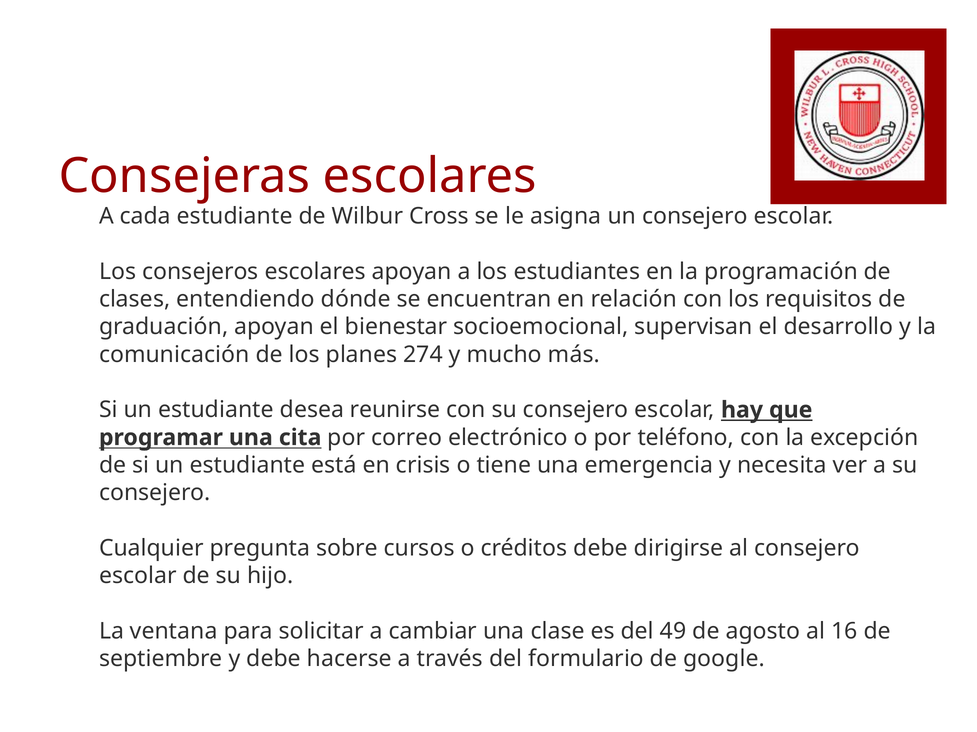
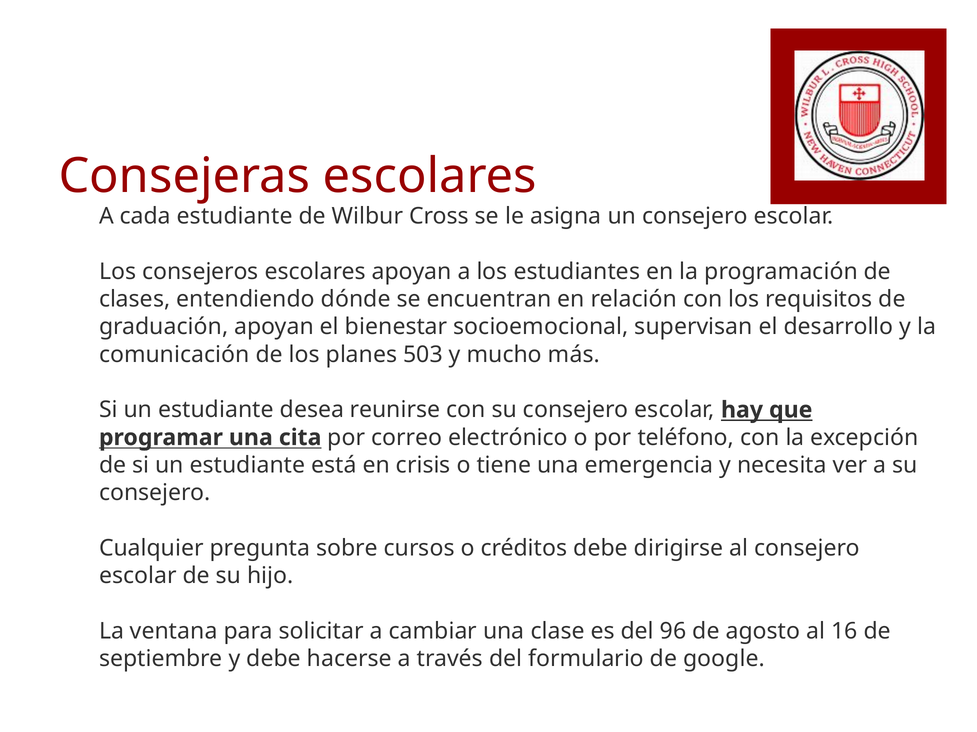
274: 274 -> 503
49: 49 -> 96
